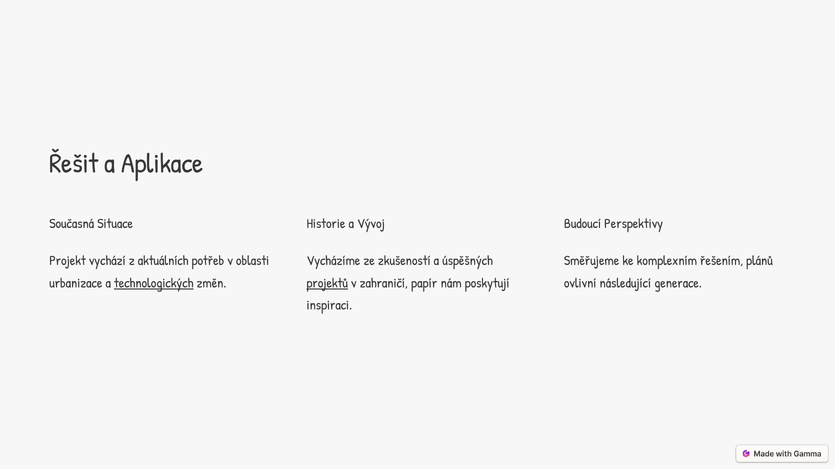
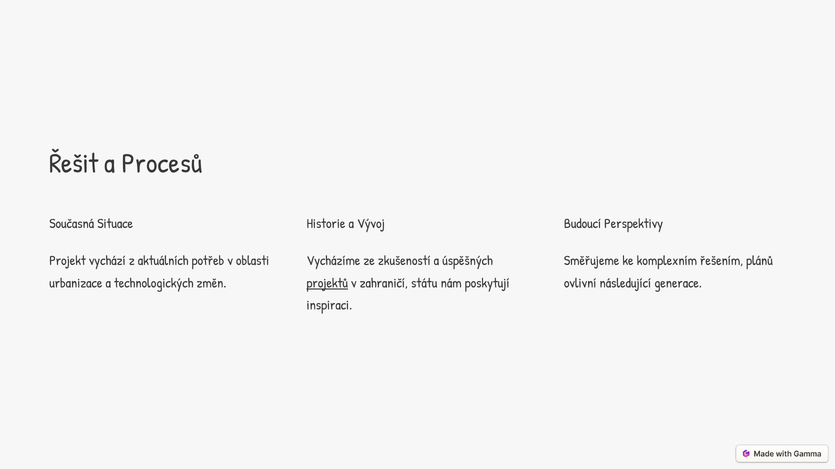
Aplikace: Aplikace -> Procesů
technologických underline: present -> none
papír: papír -> státu
